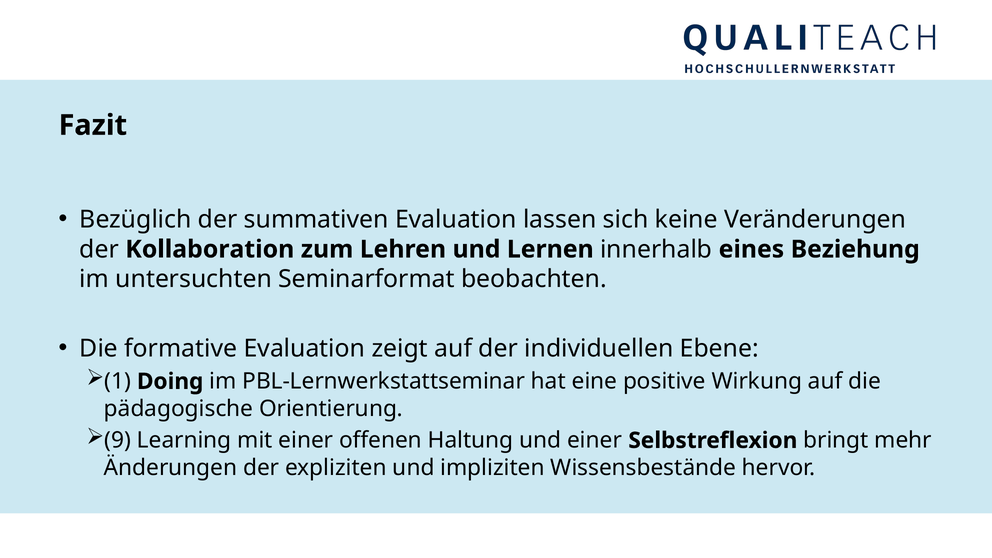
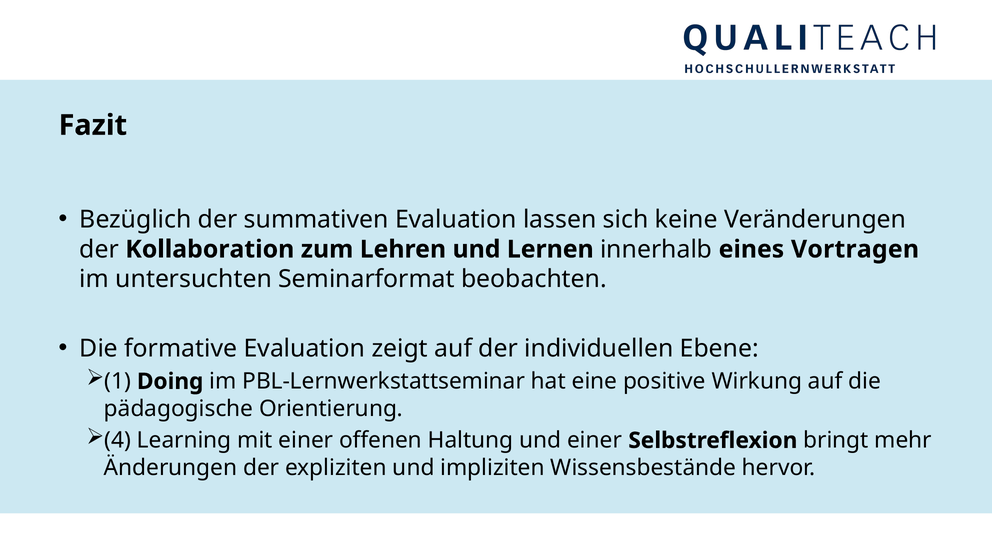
Beziehung: Beziehung -> Vortragen
9: 9 -> 4
